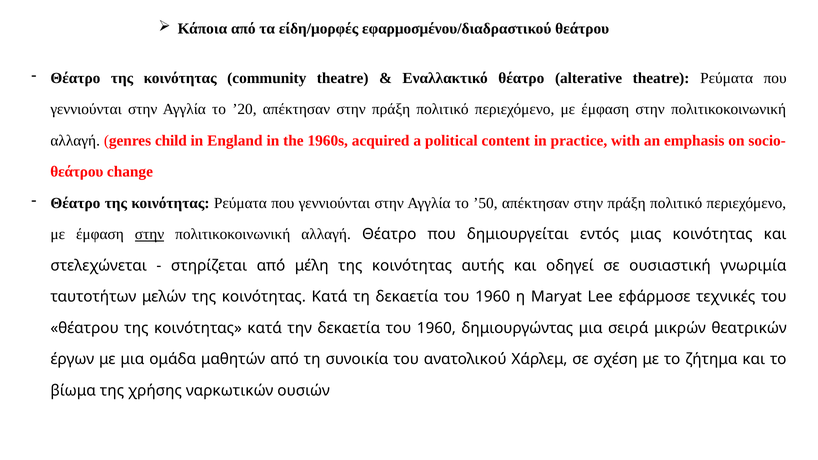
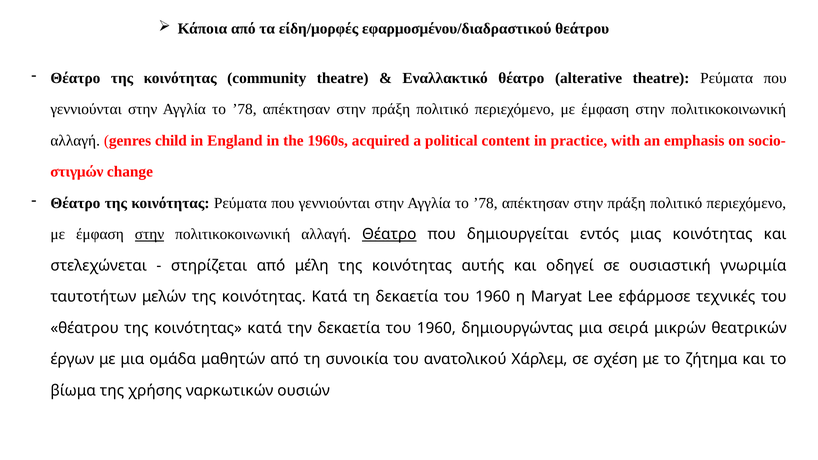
’20 at (244, 109): ’20 -> ’78
θεάτρου at (77, 172): θεάτρου -> στιγμών
’50 at (485, 203): ’50 -> ’78
Θέατρο at (389, 234) underline: none -> present
